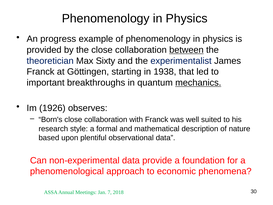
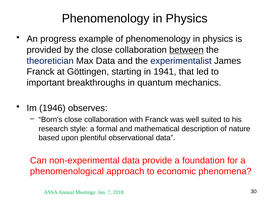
Max Sixty: Sixty -> Data
1938: 1938 -> 1941
mechanics underline: present -> none
1926: 1926 -> 1946
